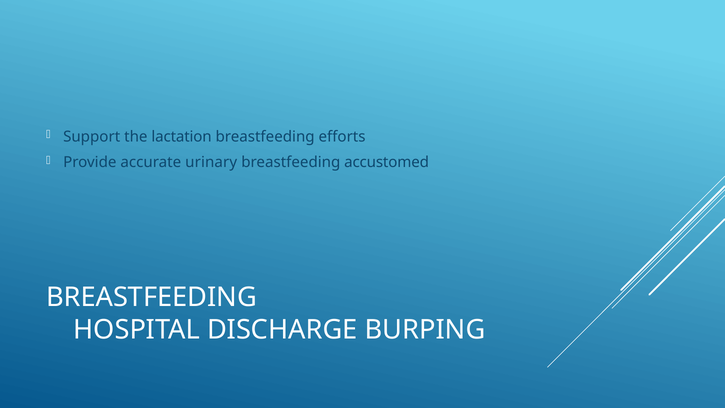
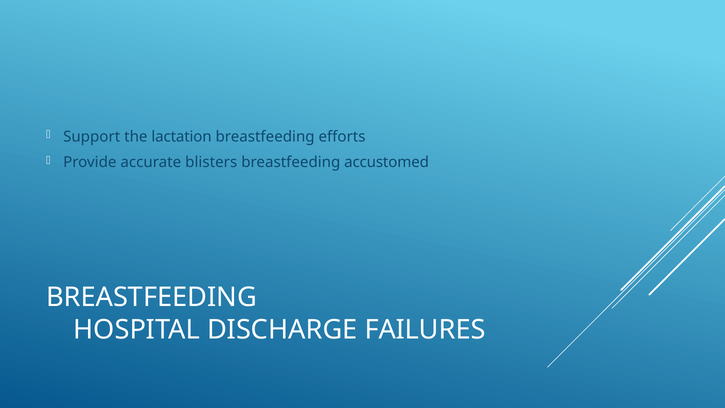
urinary: urinary -> blisters
BURPING: BURPING -> FAILURES
